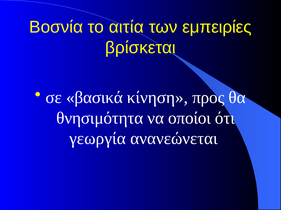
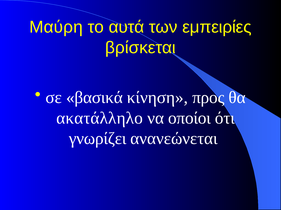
Βοσνία: Βοσνία -> Μαύρη
αιτία: αιτία -> αυτά
θνησιμότητα: θνησιμότητα -> ακατάλληλο
γεωργία: γεωργία -> γνωρίζει
